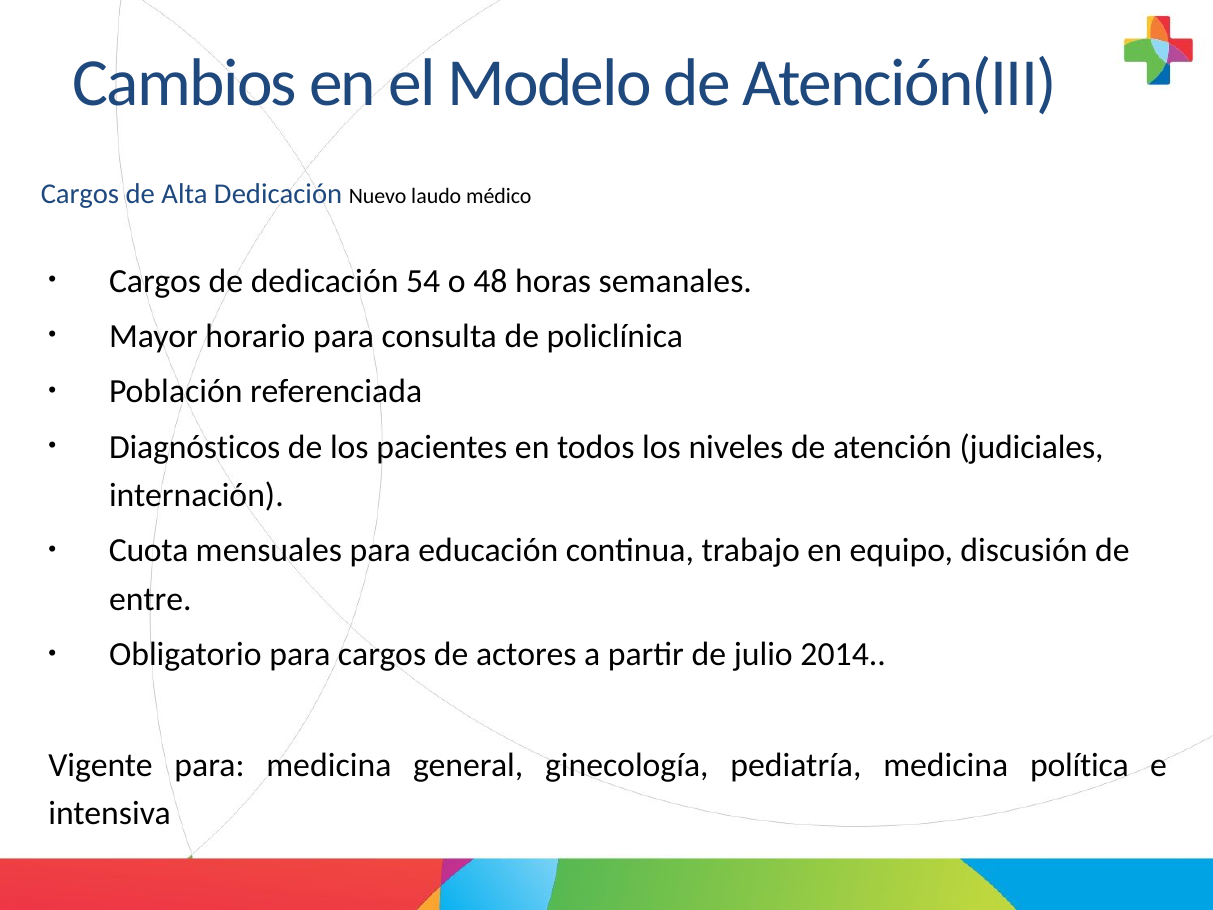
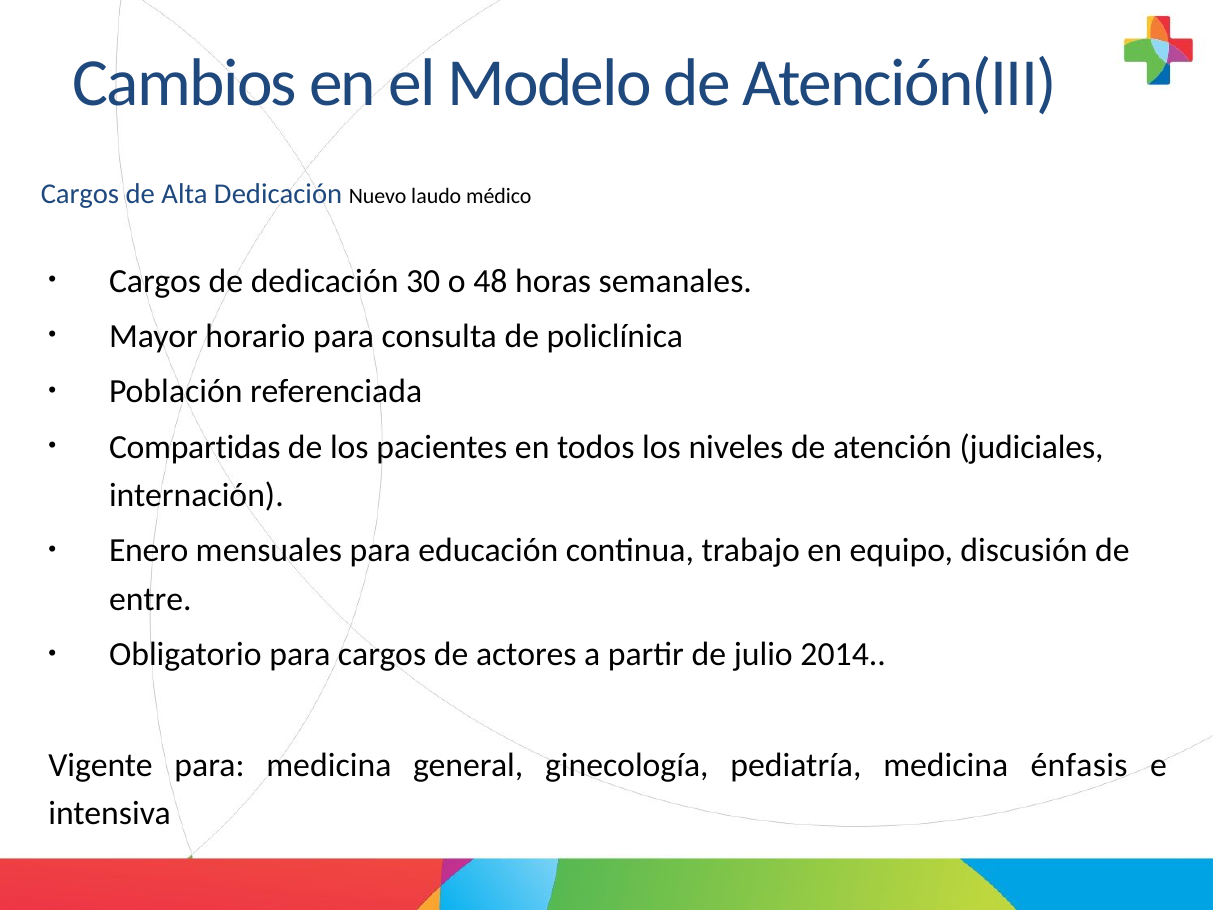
54: 54 -> 30
Diagnósticos: Diagnósticos -> Compartidas
Cuota: Cuota -> Enero
política: política -> énfasis
